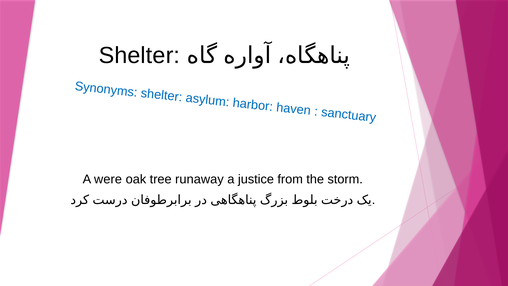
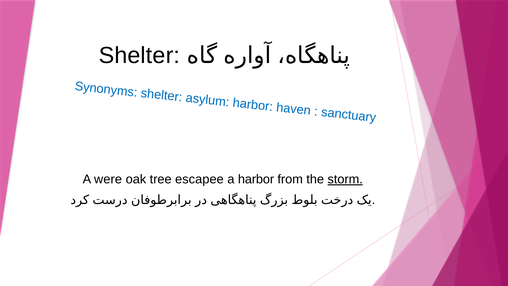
runaway: runaway -> escapee
a justice: justice -> harbor
storm underline: none -> present
